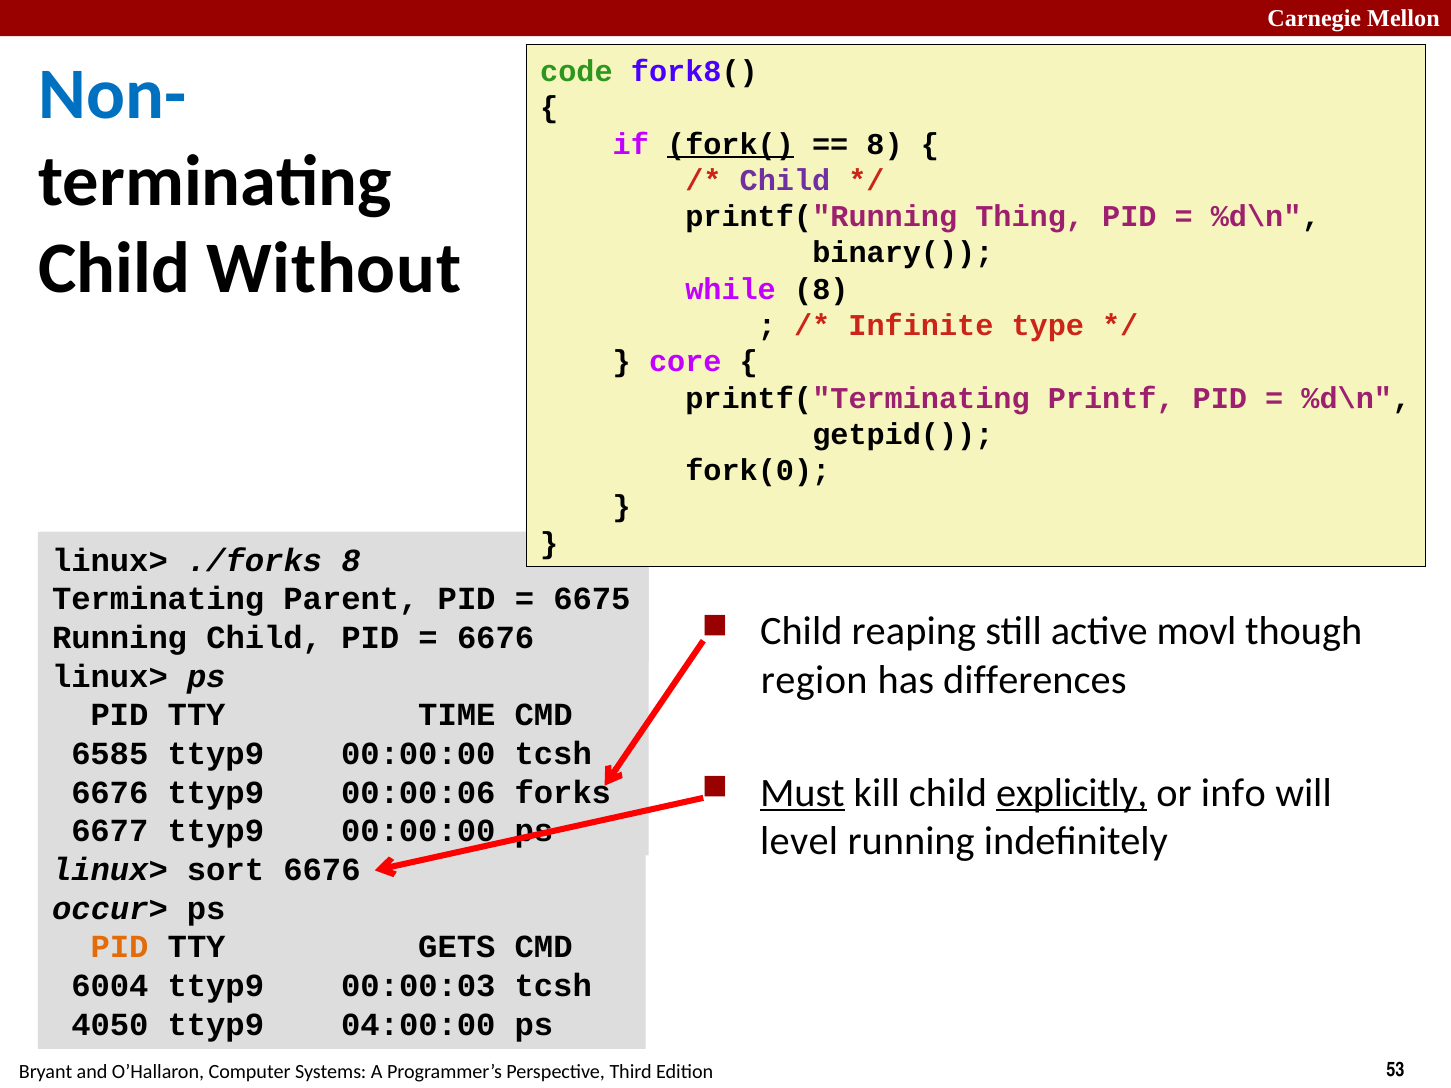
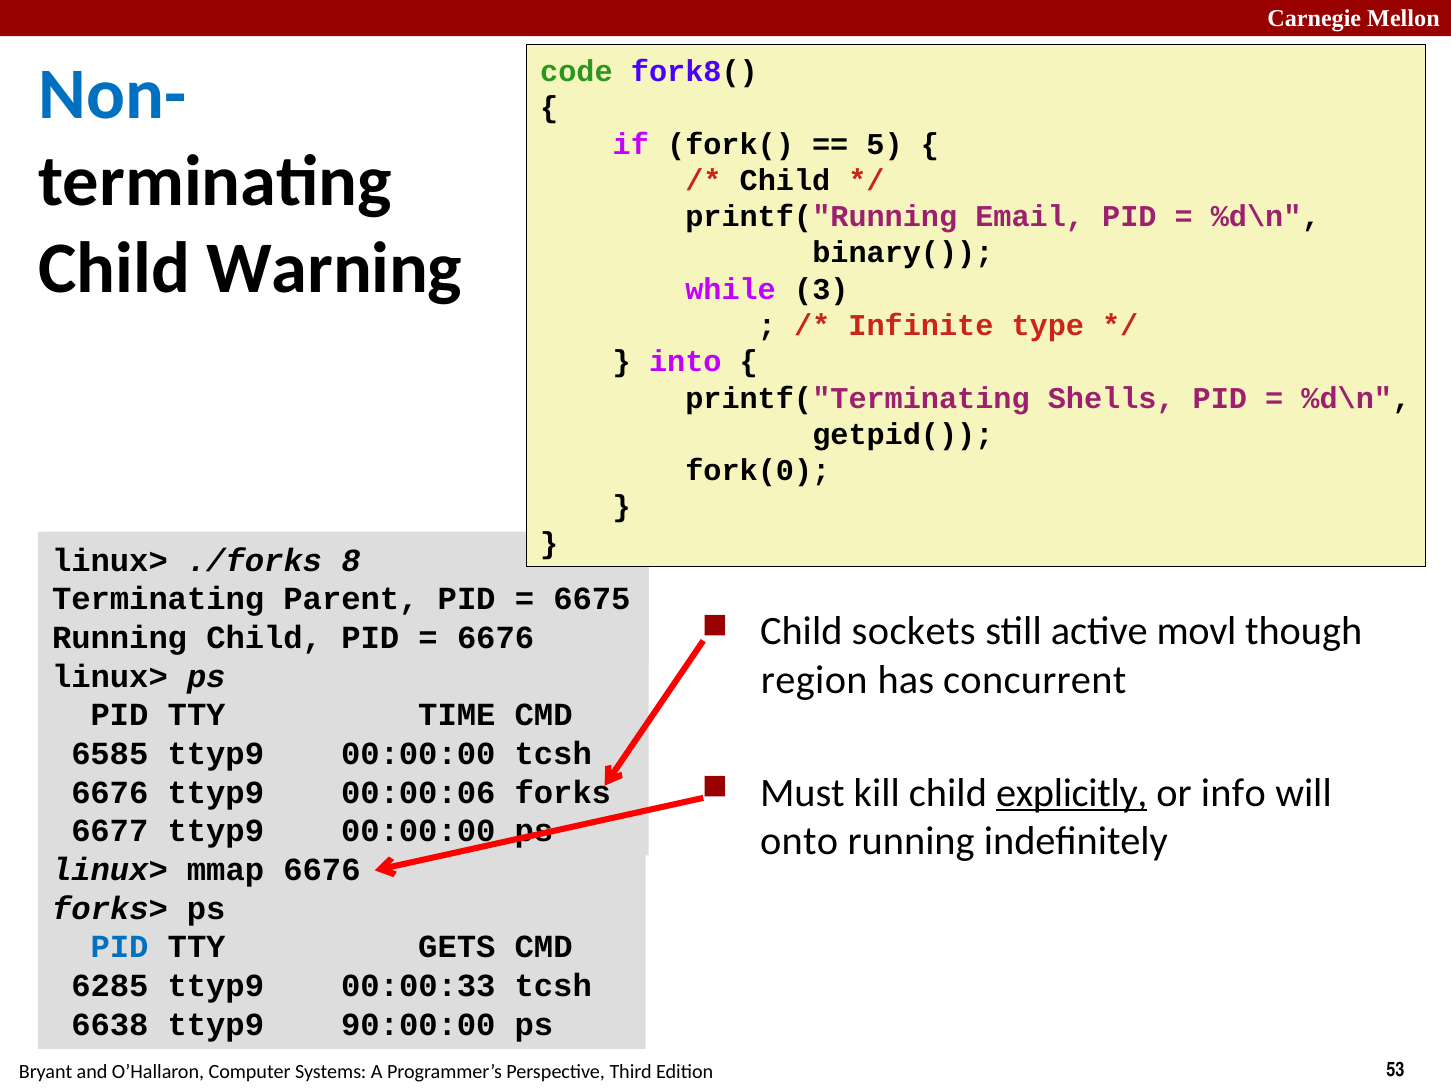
fork( underline: present -> none
8 at (885, 144): 8 -> 5
Child at (785, 180) colour: purple -> black
Thing: Thing -> Email
Without: Without -> Warning
while 8: 8 -> 3
core: core -> into
Printf: Printf -> Shells
reaping: reaping -> sockets
differences: differences -> concurrent
Must underline: present -> none
level: level -> onto
sort: sort -> mmap
occur>: occur> -> forks>
PID at (120, 947) colour: orange -> blue
6004: 6004 -> 6285
00:00:03: 00:00:03 -> 00:00:33
4050: 4050 -> 6638
04:00:00: 04:00:00 -> 90:00:00
